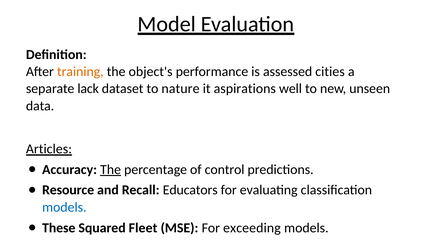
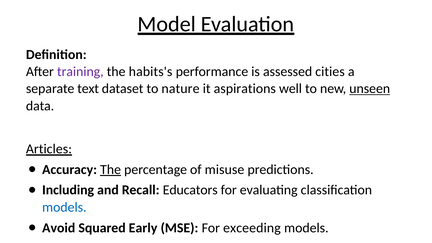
training colour: orange -> purple
object's: object's -> habits's
lack: lack -> text
unseen underline: none -> present
control: control -> misuse
Resource: Resource -> Including
These: These -> Avoid
Fleet: Fleet -> Early
